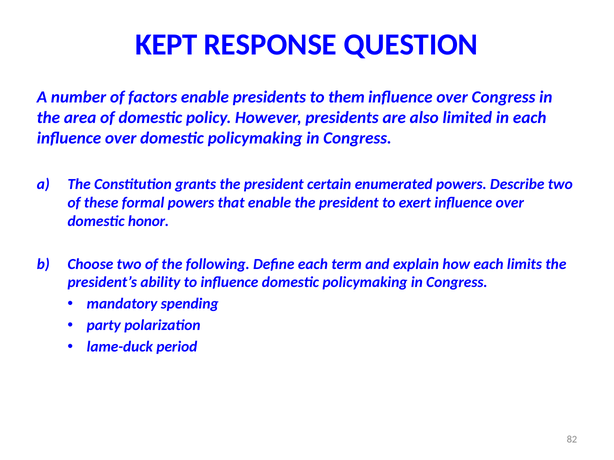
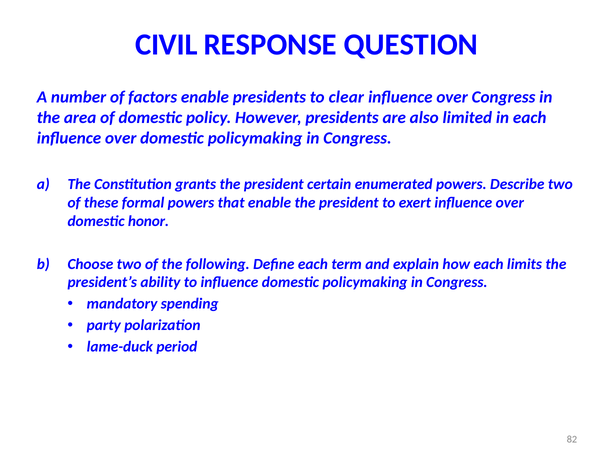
KEPT: KEPT -> CIVIL
them: them -> clear
